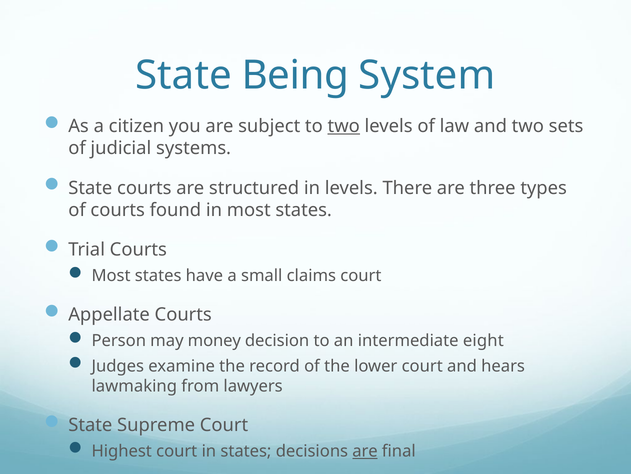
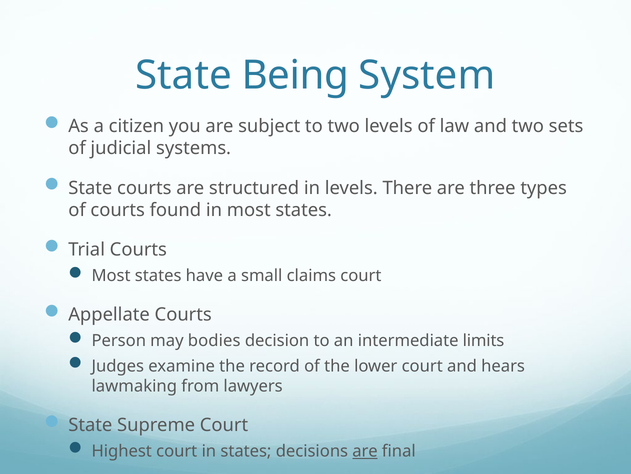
two at (344, 126) underline: present -> none
money: money -> bodies
eight: eight -> limits
